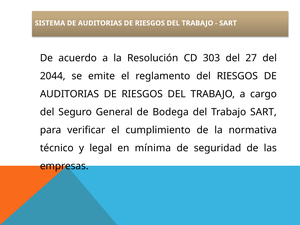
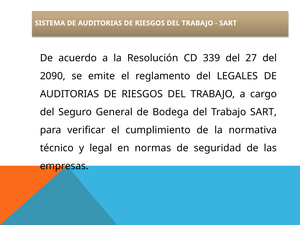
303: 303 -> 339
2044: 2044 -> 2090
del RIESGOS: RIESGOS -> LEGALES
mínima: mínima -> normas
